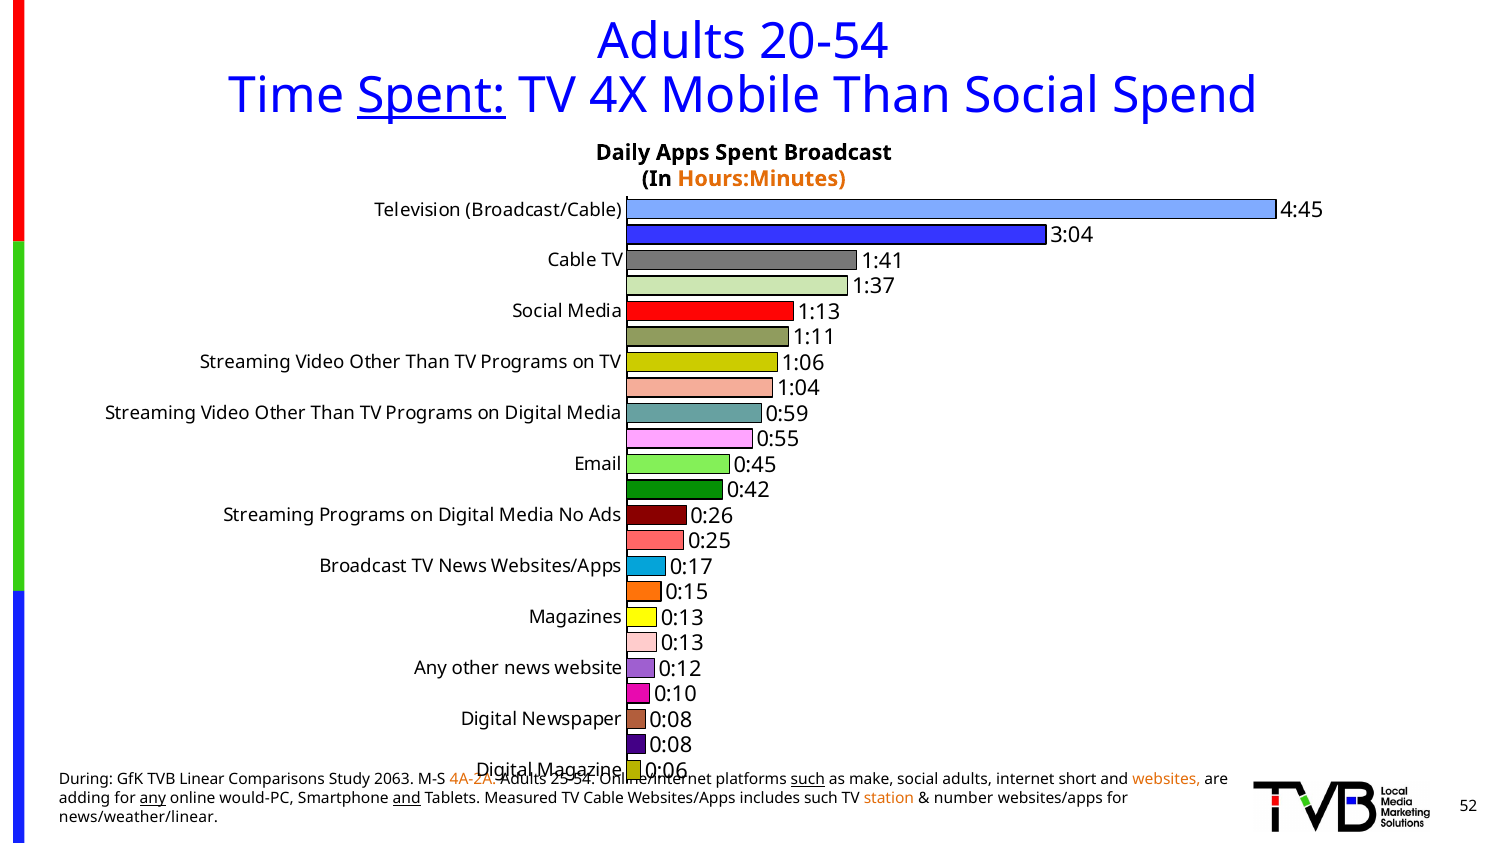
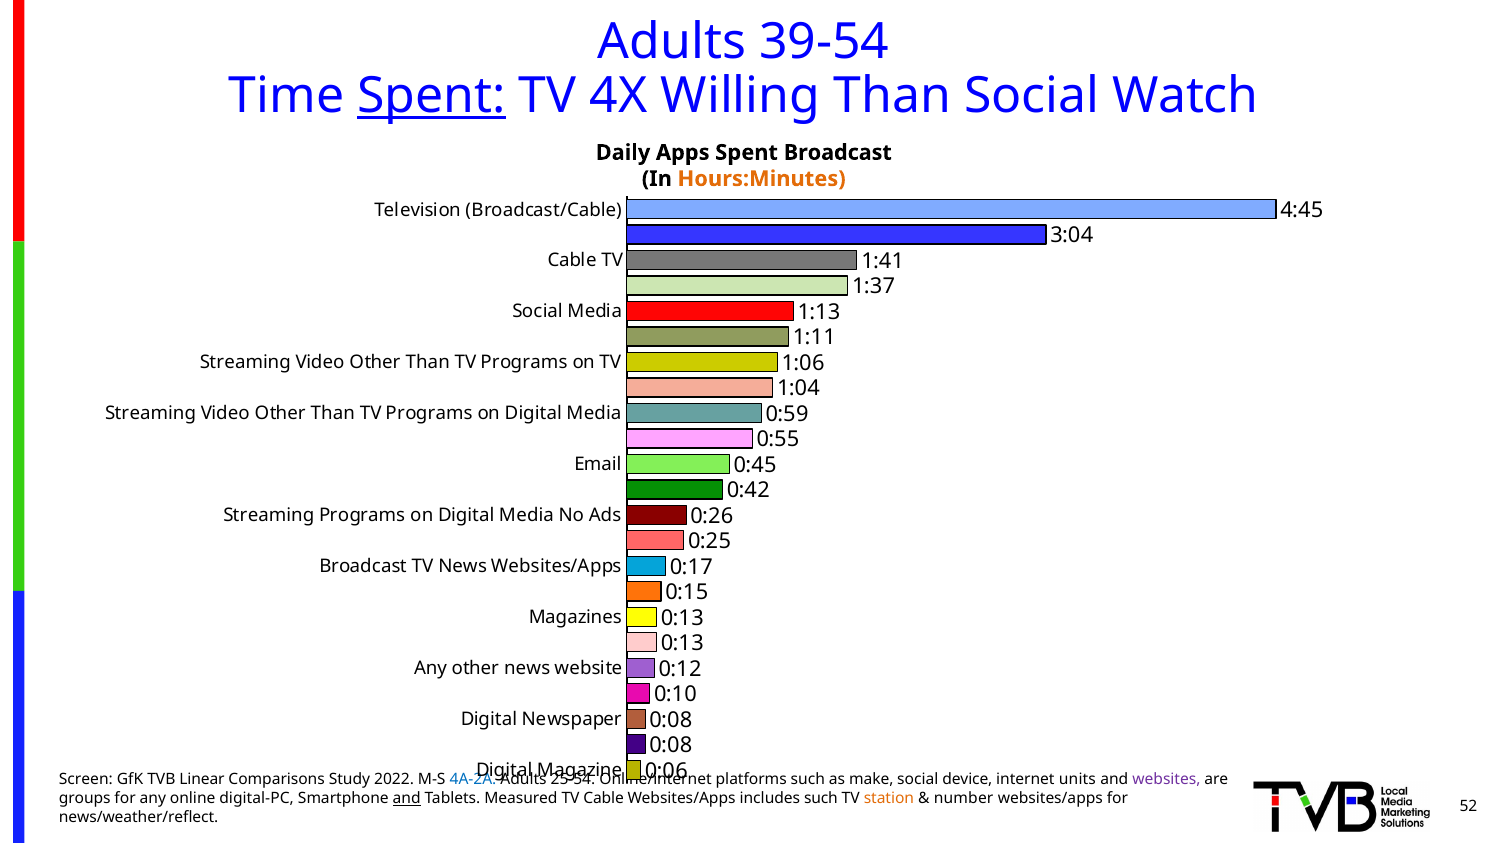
20-54: 20-54 -> 39-54
Mobile: Mobile -> Willing
Spend: Spend -> Watch
During: During -> Screen
2063: 2063 -> 2022
4A-2A colour: orange -> blue
such at (808, 779) underline: present -> none
social adults: adults -> device
short: short -> units
websites colour: orange -> purple
adding: adding -> groups
any at (153, 798) underline: present -> none
would-PC: would-PC -> digital-PC
news/weather/linear: news/weather/linear -> news/weather/reflect
